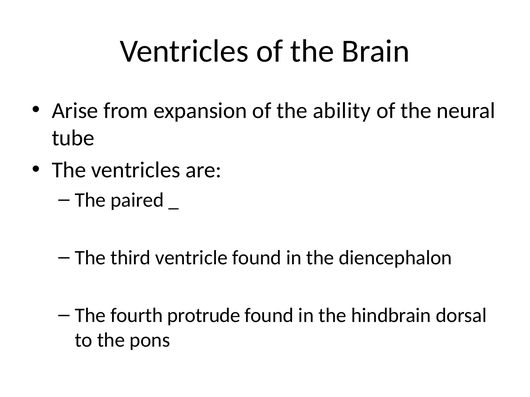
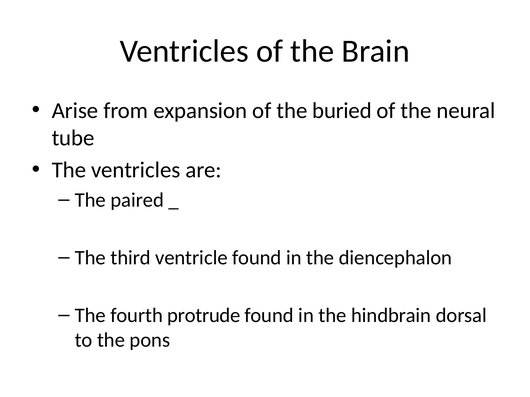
ability: ability -> buried
